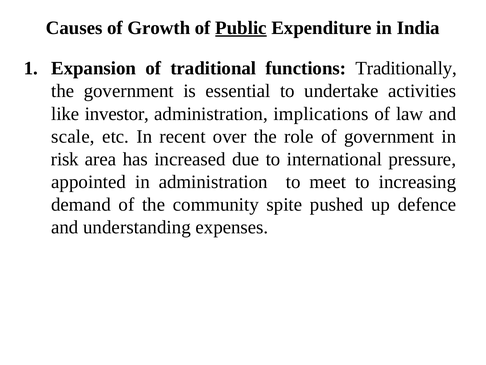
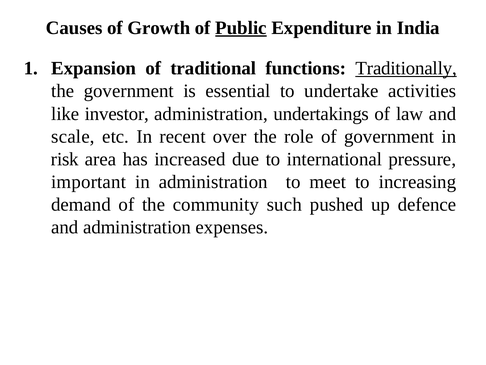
Traditionally underline: none -> present
implications: implications -> undertakings
appointed: appointed -> important
spite: spite -> such
and understanding: understanding -> administration
